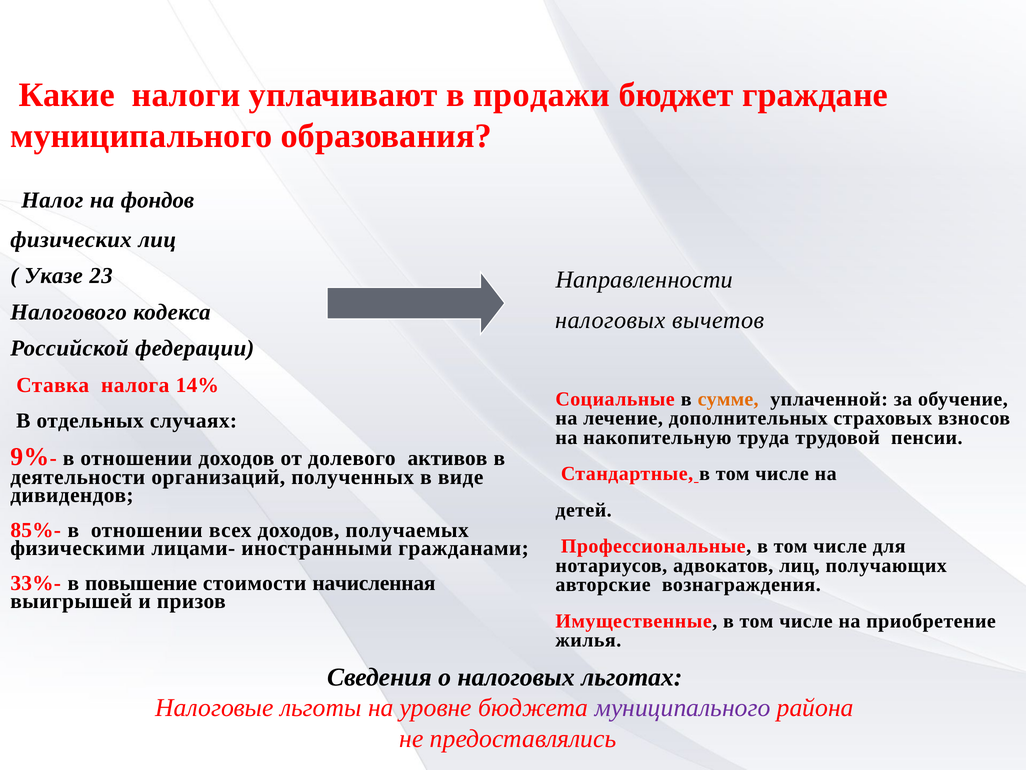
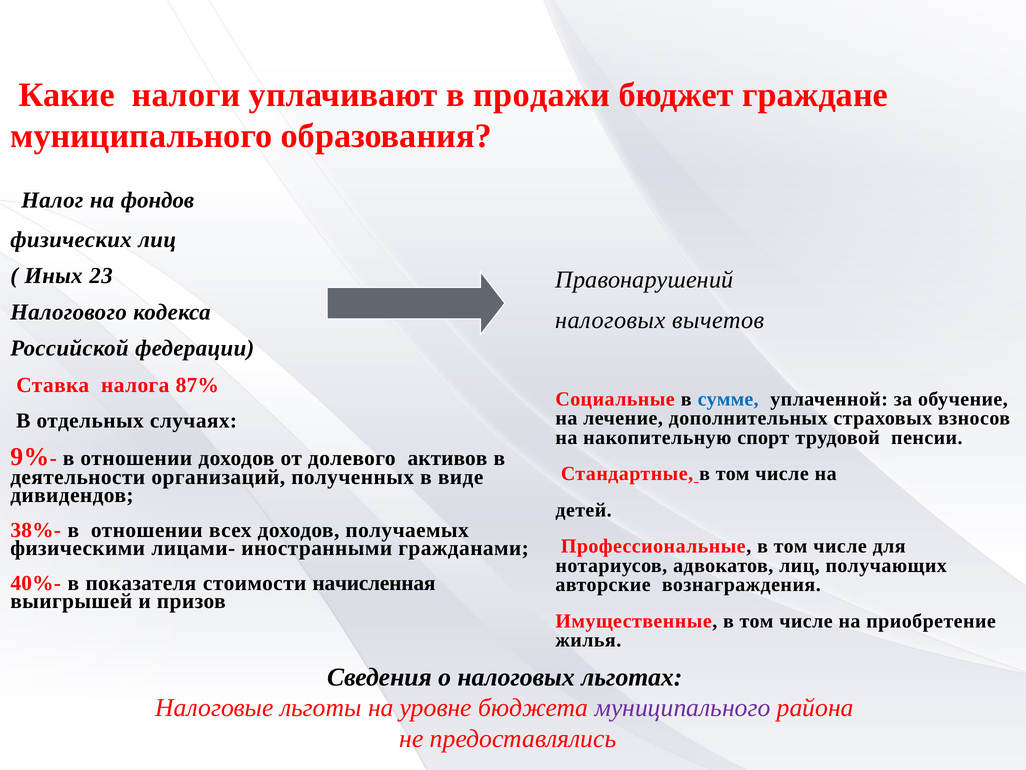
Указе: Указе -> Иных
Направленности: Направленности -> Правонарушений
14%: 14% -> 87%
сумме colour: orange -> blue
труда: труда -> спорт
85%-: 85%- -> 38%-
33%-: 33%- -> 40%-
повышение: повышение -> показателя
